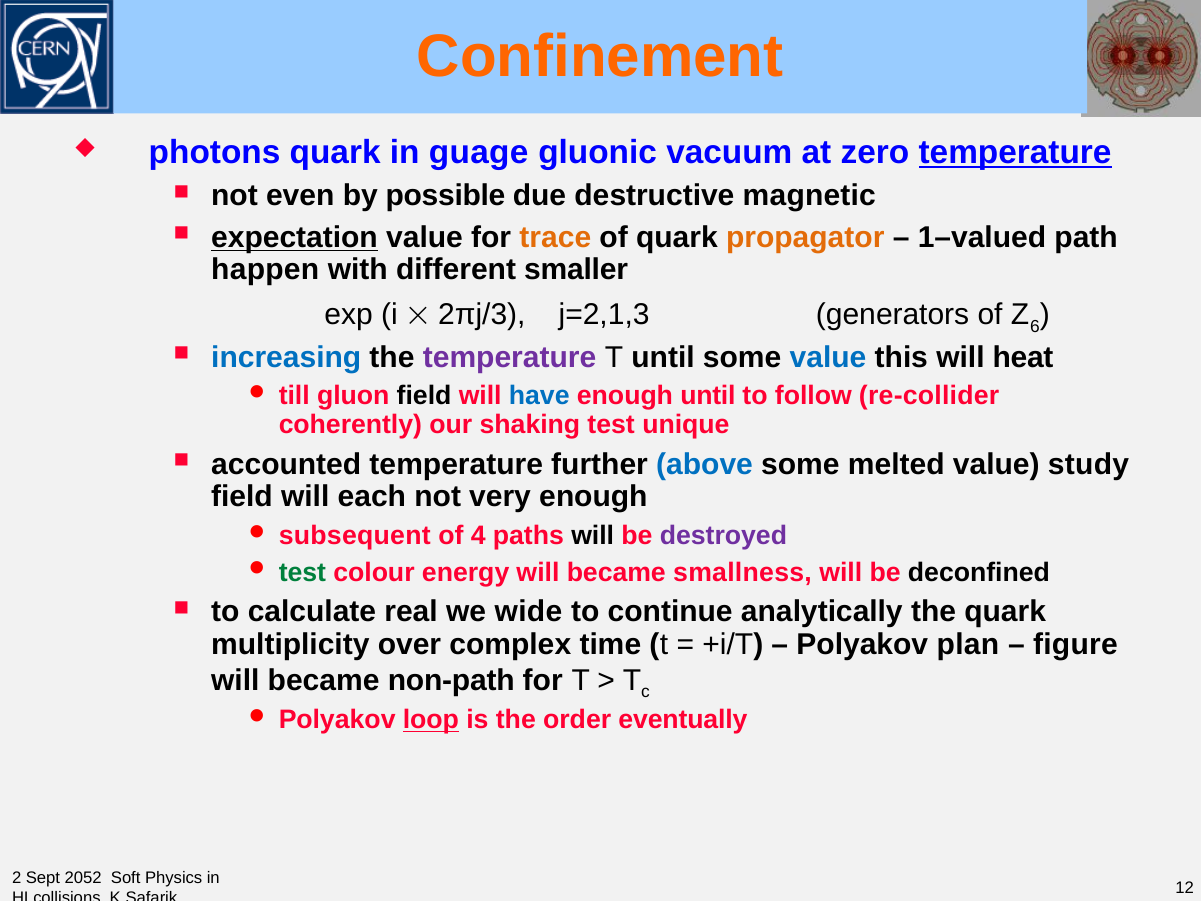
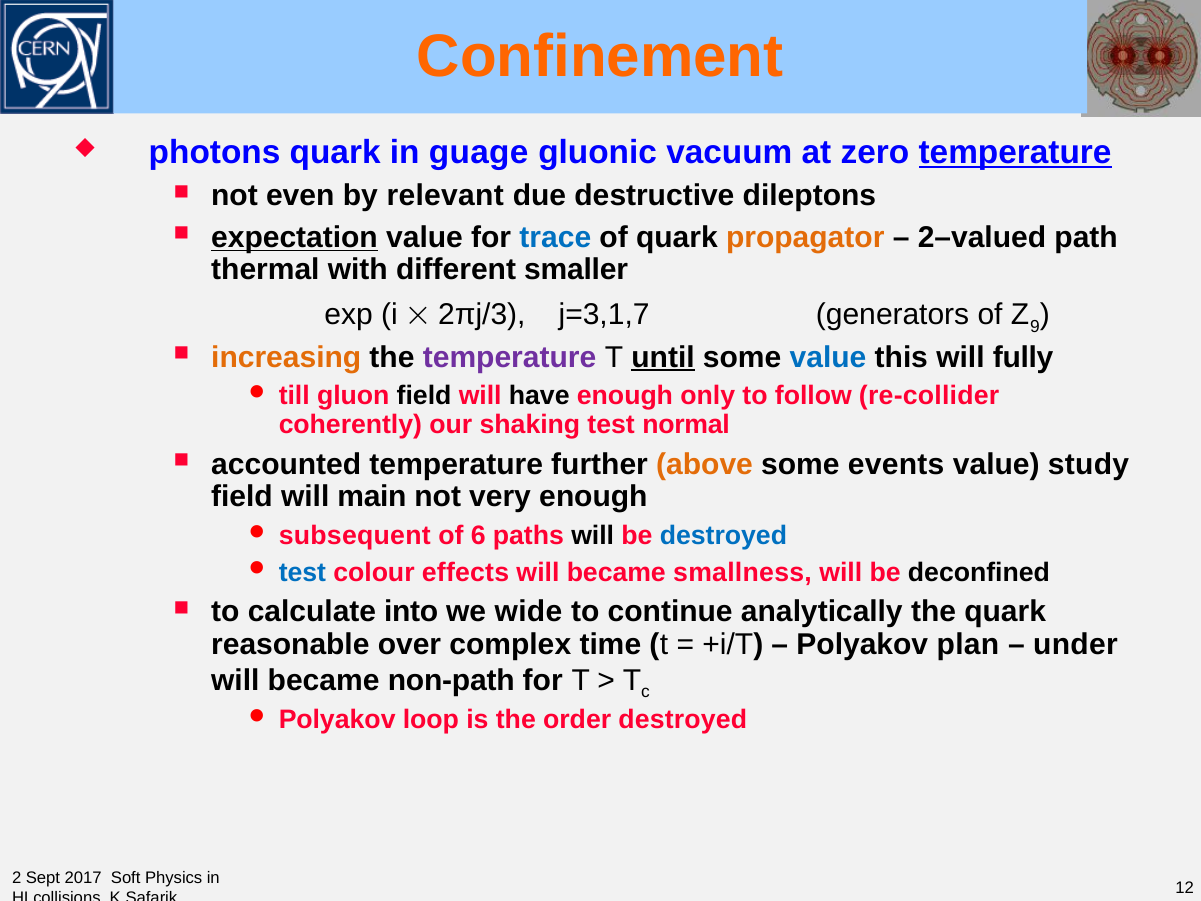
possible: possible -> relevant
magnetic: magnetic -> dileptons
trace colour: orange -> blue
1–valued: 1–valued -> 2–valued
happen: happen -> thermal
j=2,1,3: j=2,1,3 -> j=3,1,7
6: 6 -> 9
increasing colour: blue -> orange
until at (663, 357) underline: none -> present
heat: heat -> fully
have colour: blue -> black
enough until: until -> only
unique: unique -> normal
above colour: blue -> orange
melted: melted -> events
each: each -> main
4: 4 -> 6
destroyed at (723, 535) colour: purple -> blue
test at (302, 572) colour: green -> blue
energy: energy -> effects
real: real -> into
multiplicity: multiplicity -> reasonable
figure: figure -> under
loop underline: present -> none
order eventually: eventually -> destroyed
2052: 2052 -> 2017
